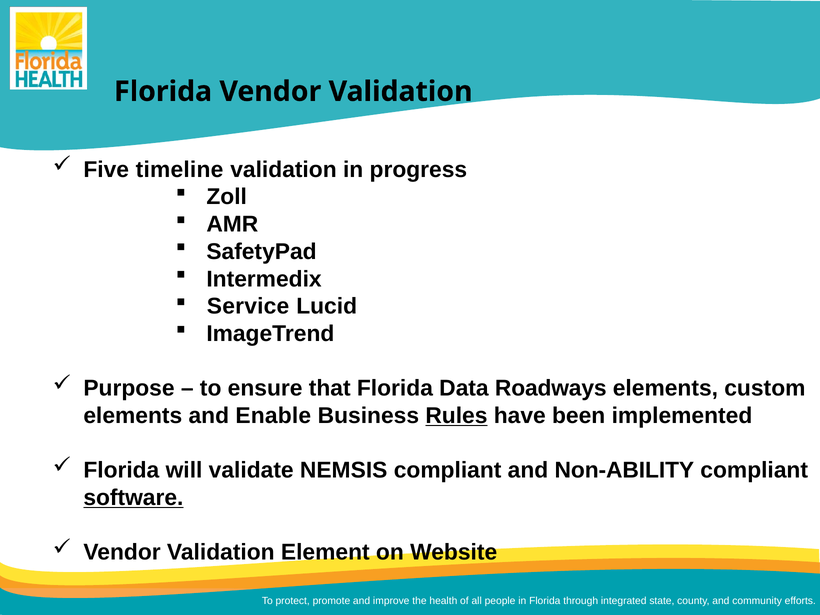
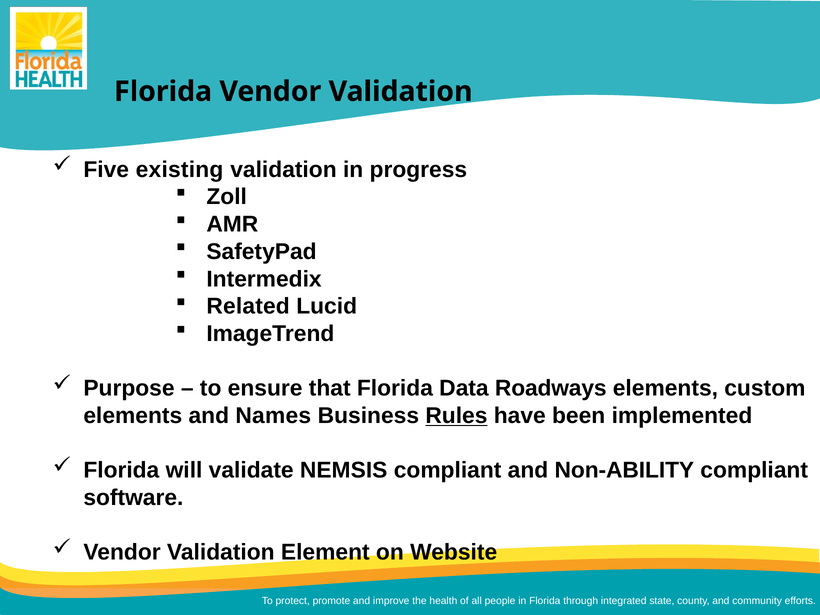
timeline: timeline -> existing
Service: Service -> Related
Enable: Enable -> Names
software underline: present -> none
